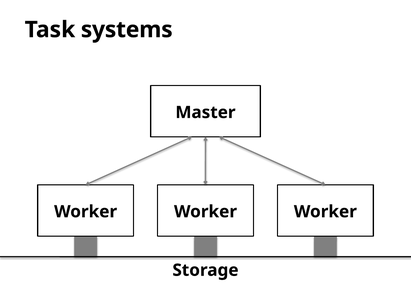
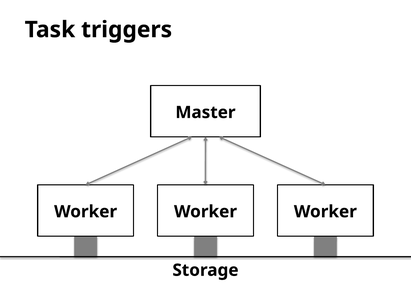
systems: systems -> triggers
